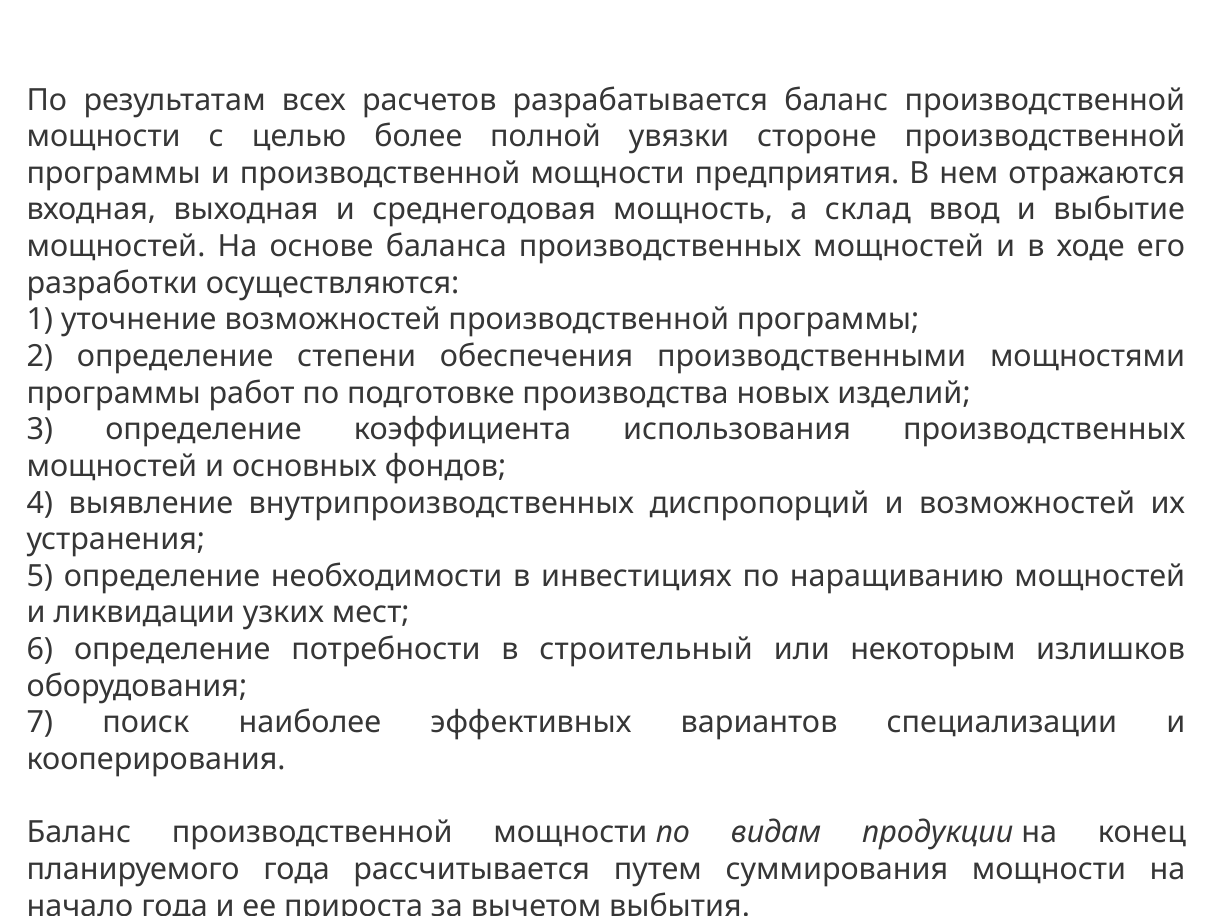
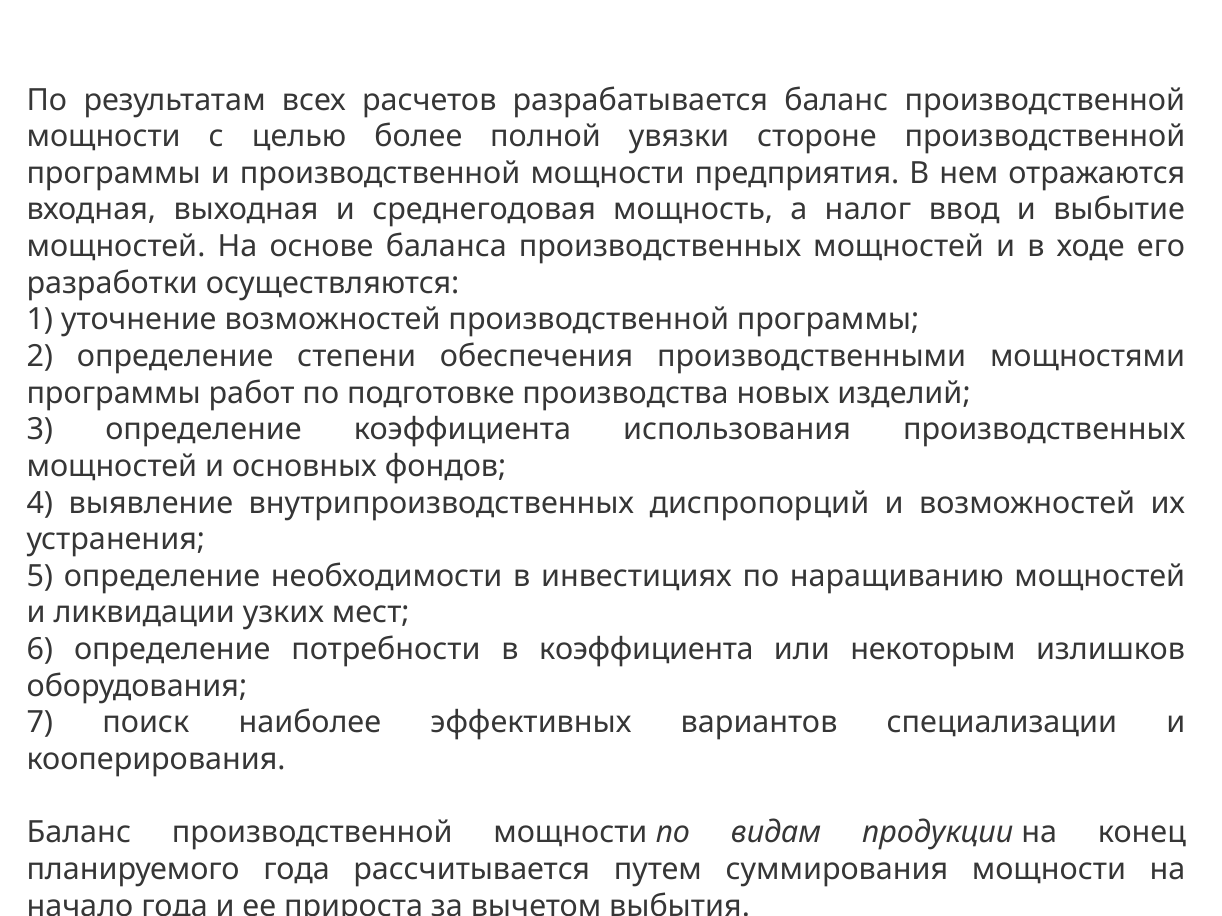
склад: склад -> налог
в строительный: строительный -> коэффициента
